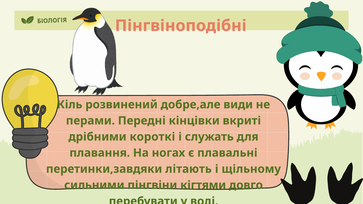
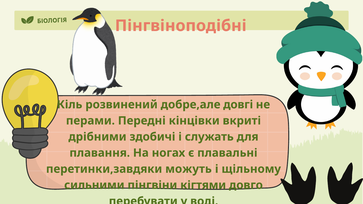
види: види -> довгі
короткі: короткі -> здобичі
літають: літають -> можуть
